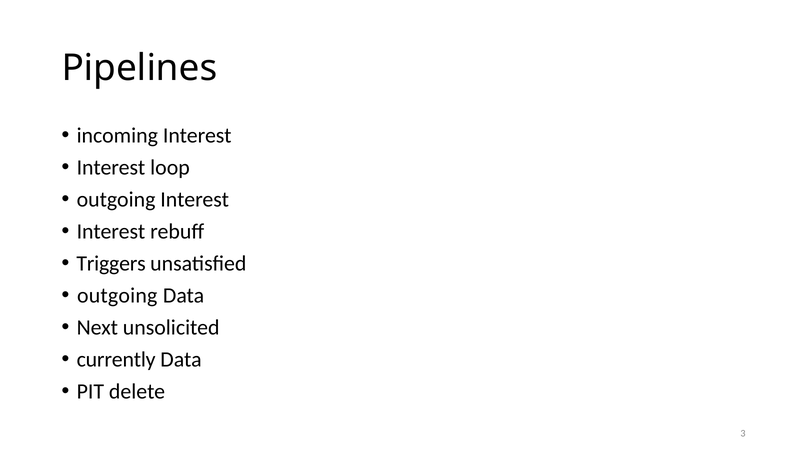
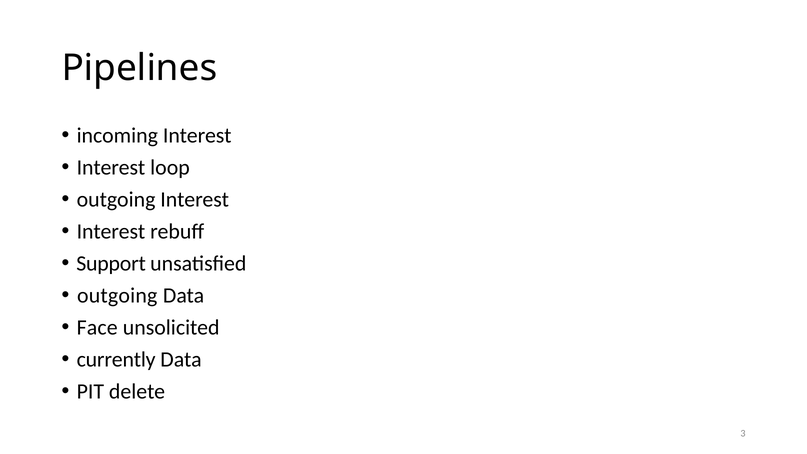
Triggers: Triggers -> Support
Next: Next -> Face
